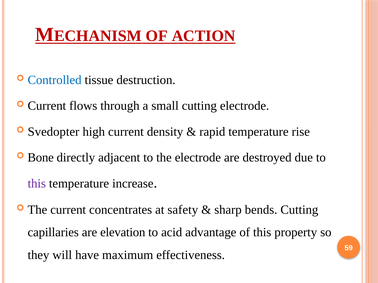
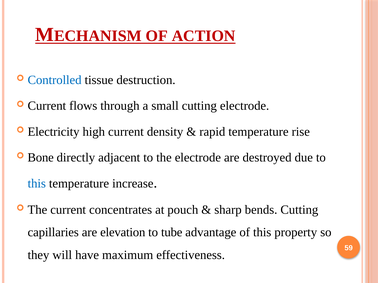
Svedopter: Svedopter -> Electricity
this at (37, 184) colour: purple -> blue
safety: safety -> pouch
acid: acid -> tube
